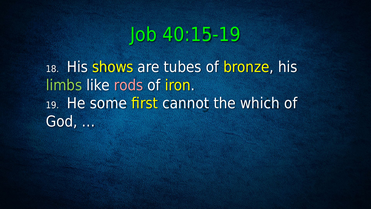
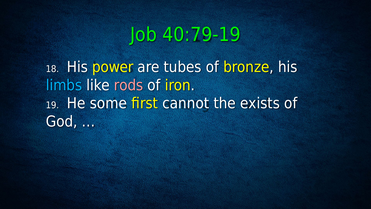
40:15-19: 40:15-19 -> 40:79-19
shows: shows -> power
limbs colour: light green -> light blue
which: which -> exists
